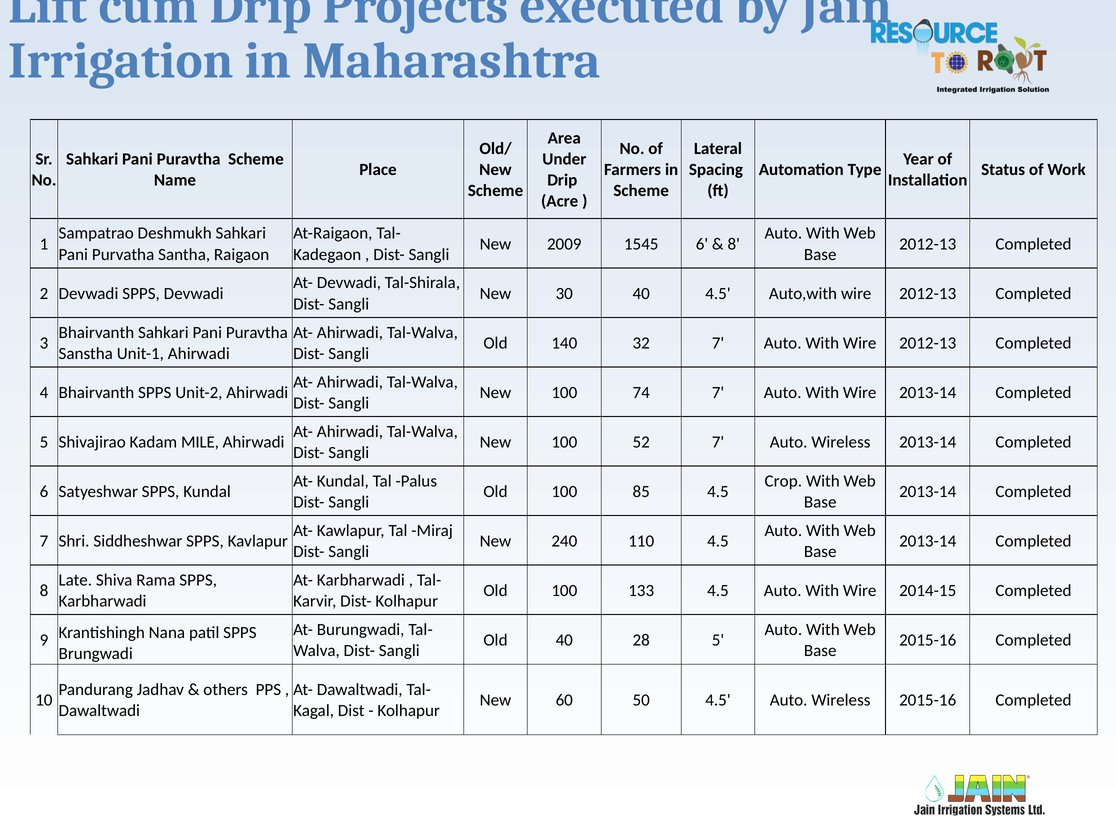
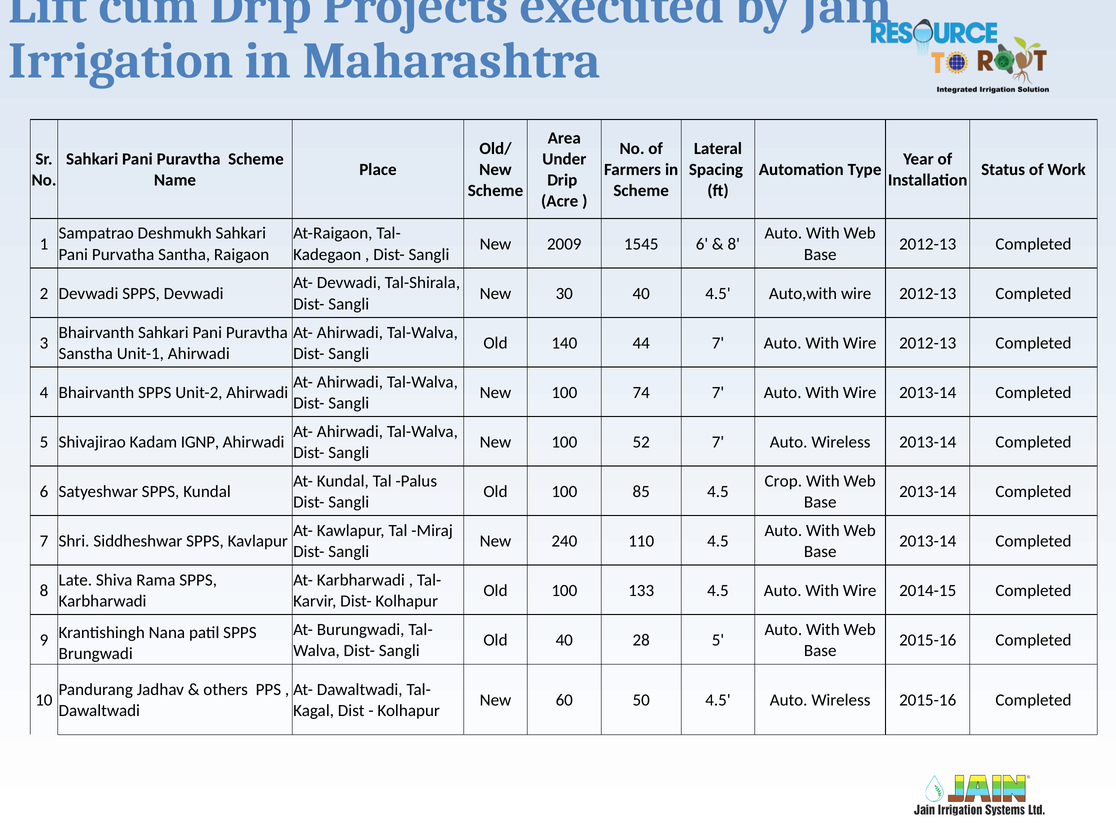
32: 32 -> 44
MILE: MILE -> IGNP
